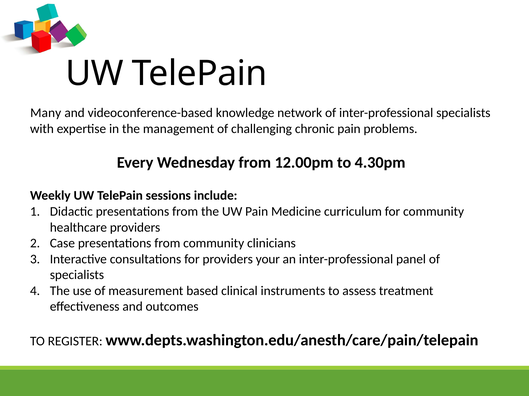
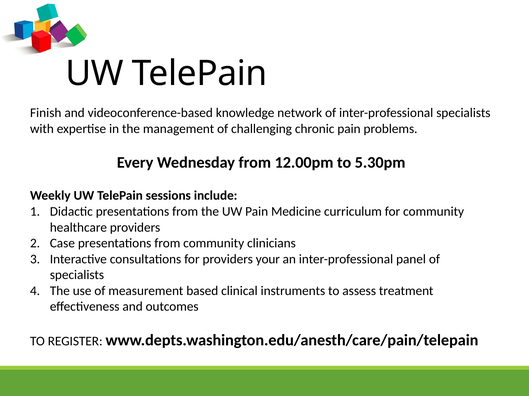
Many: Many -> Finish
4.30pm: 4.30pm -> 5.30pm
